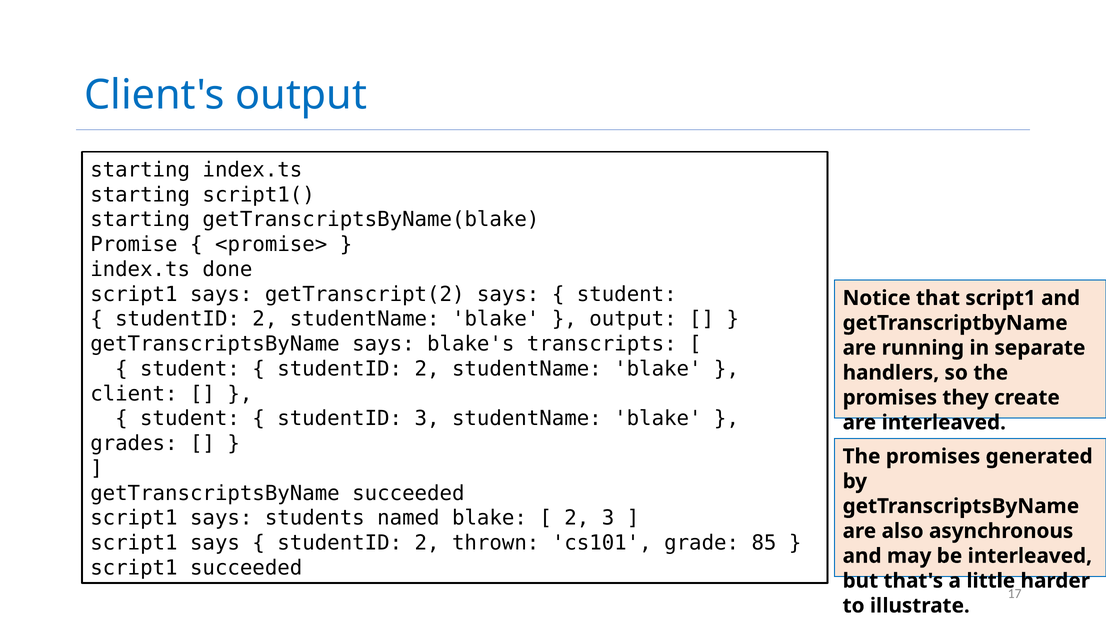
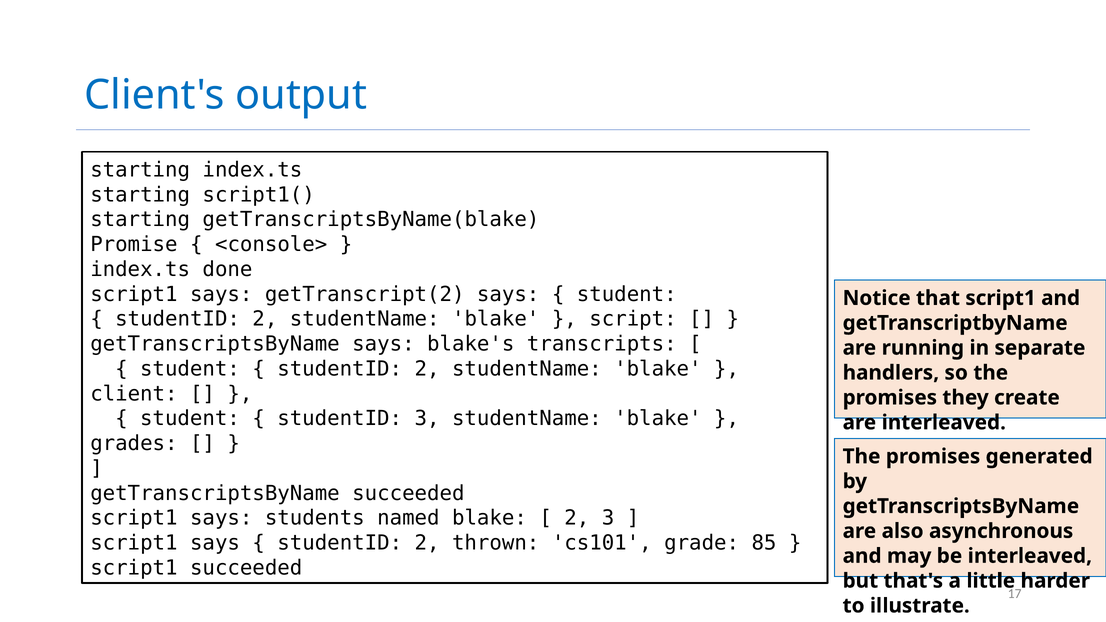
<promise>: <promise> -> <console>
output at (633, 319): output -> script
